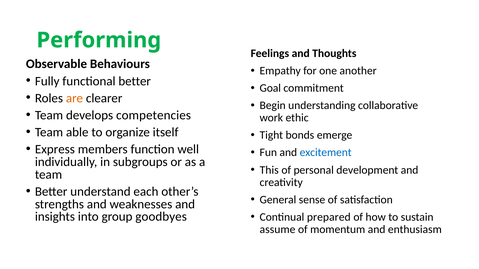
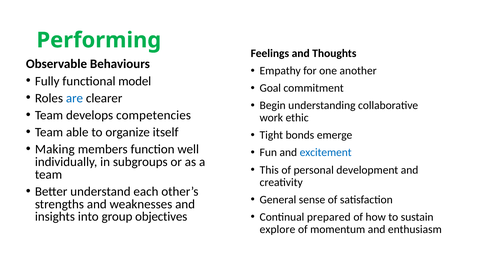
functional better: better -> model
are colour: orange -> blue
Express: Express -> Making
goodbyes: goodbyes -> objectives
assume: assume -> explore
